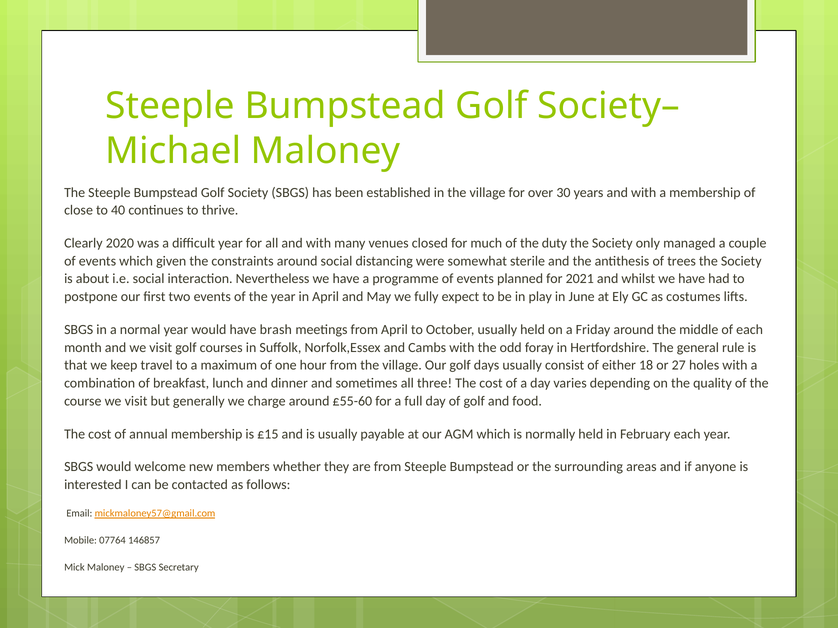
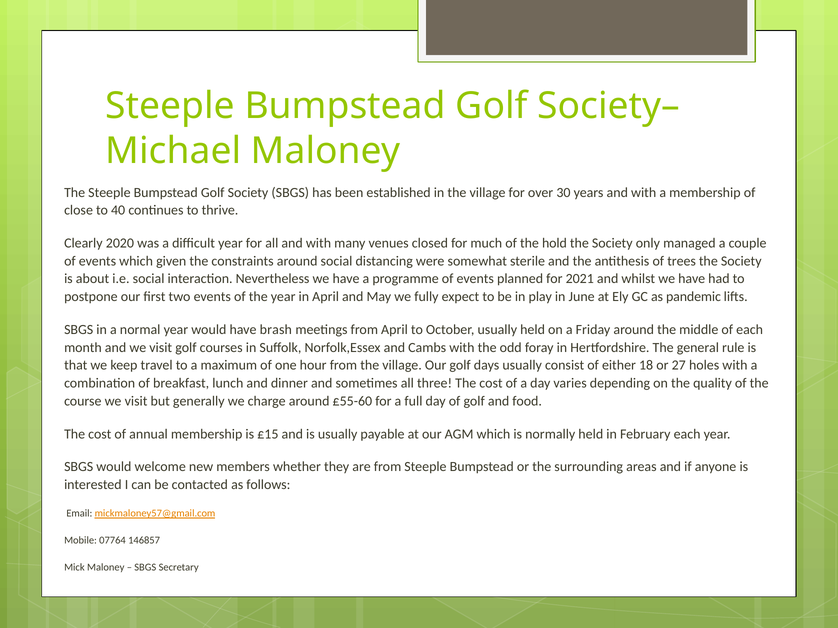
duty: duty -> hold
costumes: costumes -> pandemic
